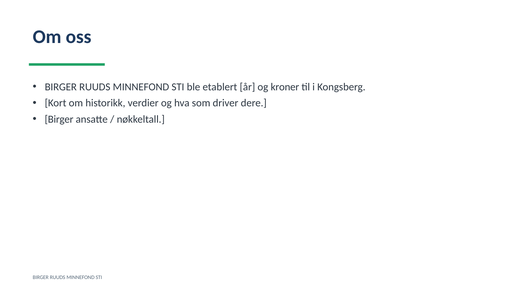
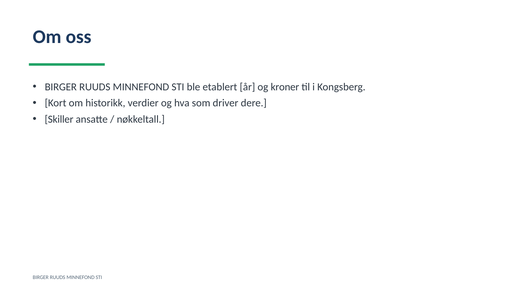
Birger at (59, 119): Birger -> Skiller
